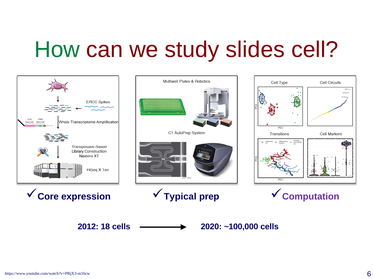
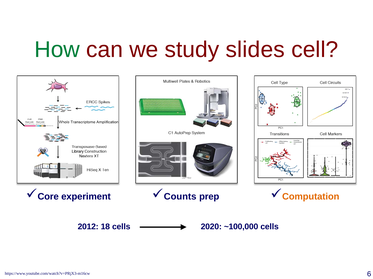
expression: expression -> experiment
Typical: Typical -> Counts
Computation colour: purple -> orange
